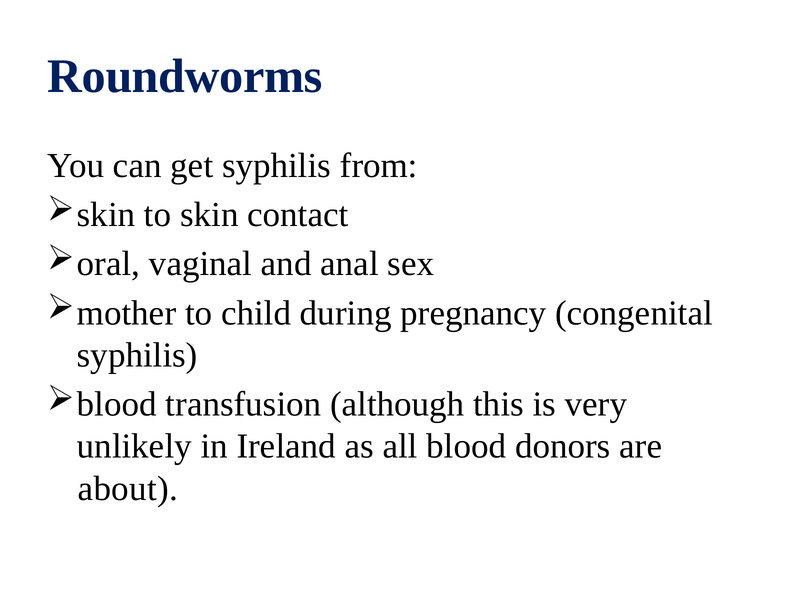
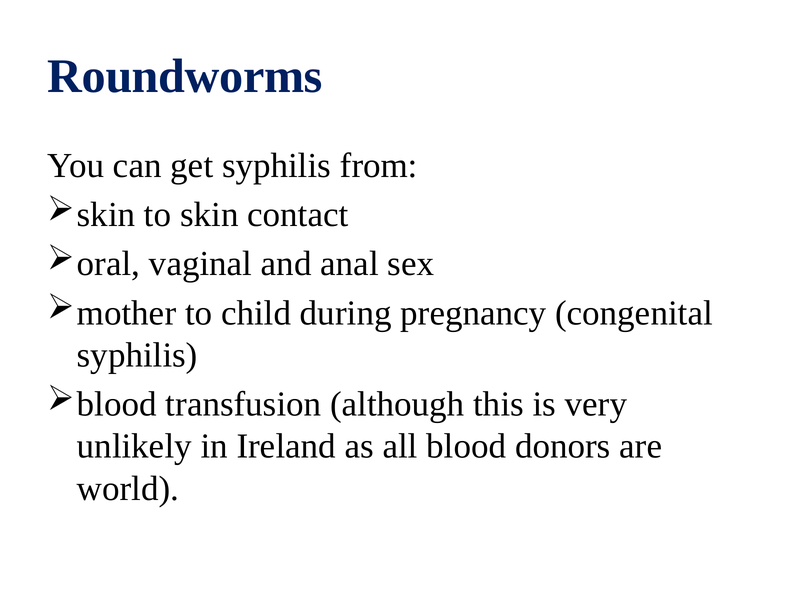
about: about -> world
